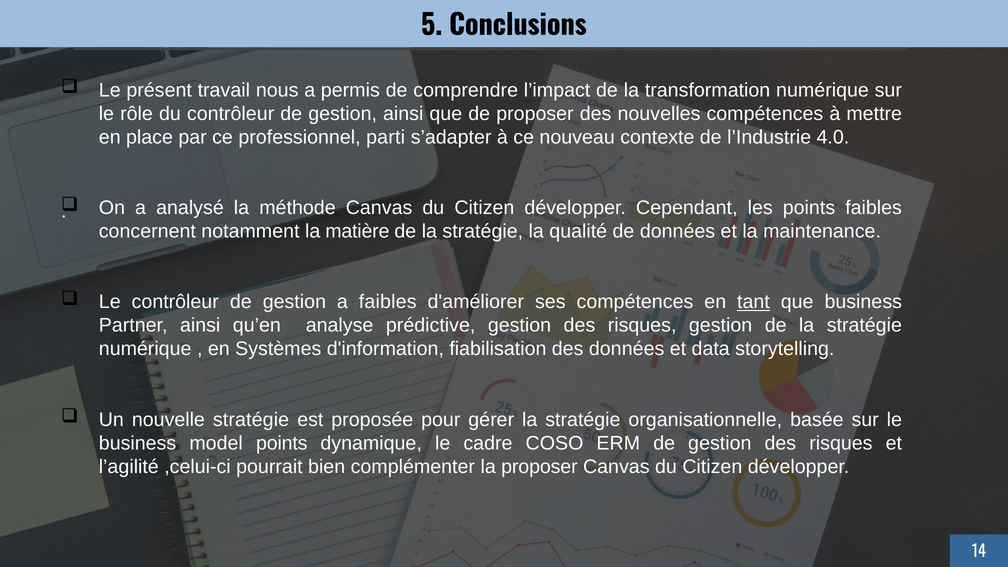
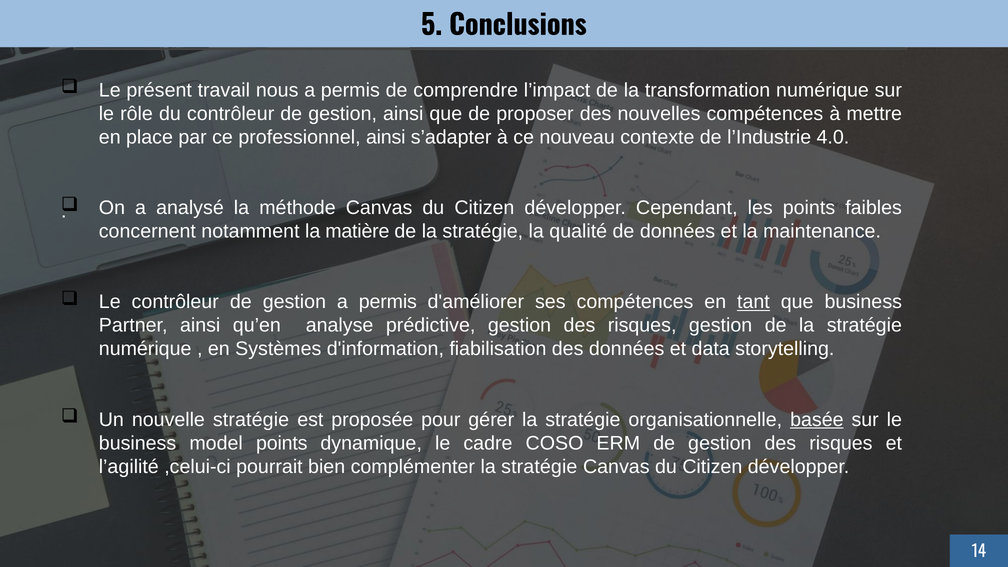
professionnel parti: parti -> ainsi
gestion a faibles: faibles -> permis
basée underline: none -> present
complémenter la proposer: proposer -> stratégie
